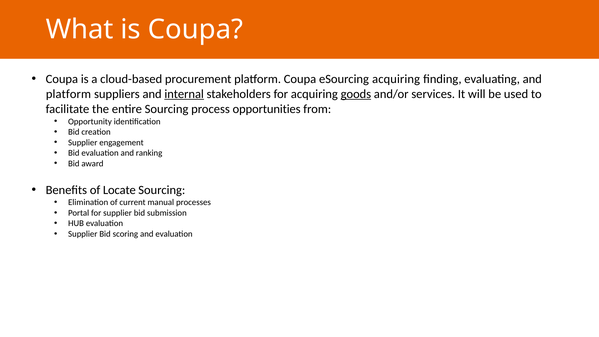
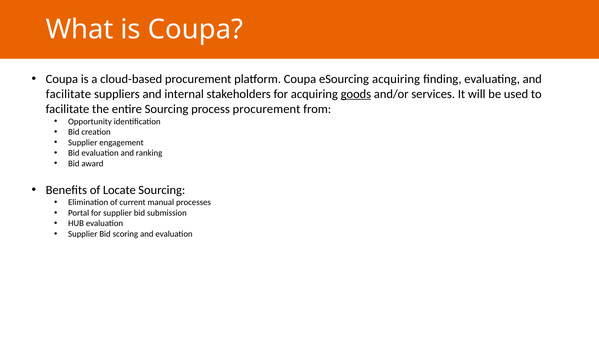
platform at (68, 94): platform -> facilitate
internal underline: present -> none
process opportunities: opportunities -> procurement
